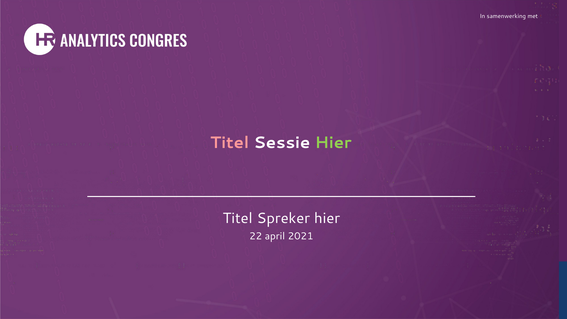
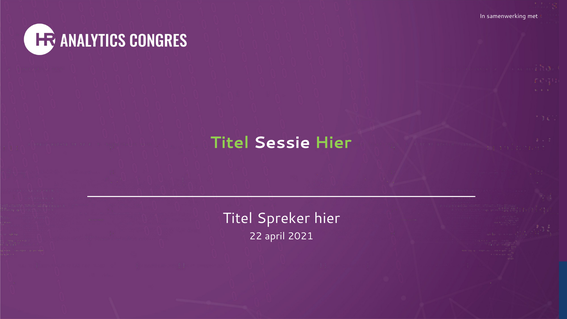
Titel at (230, 143) colour: pink -> light green
